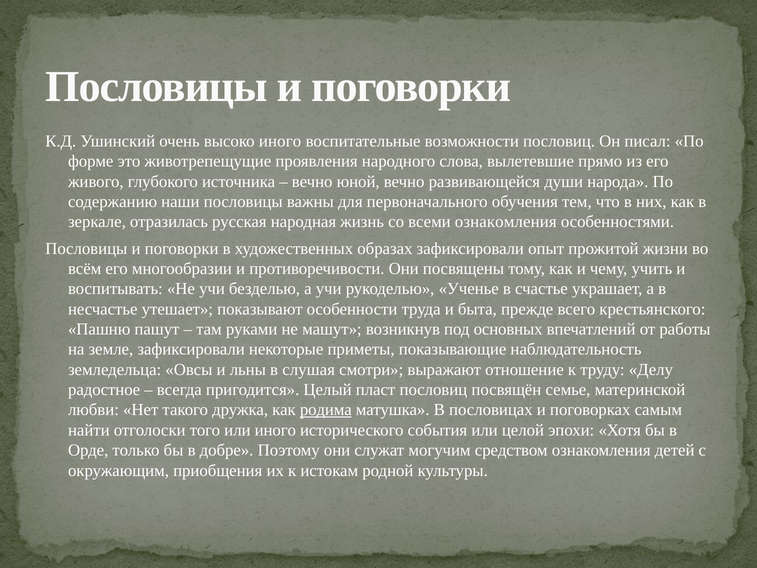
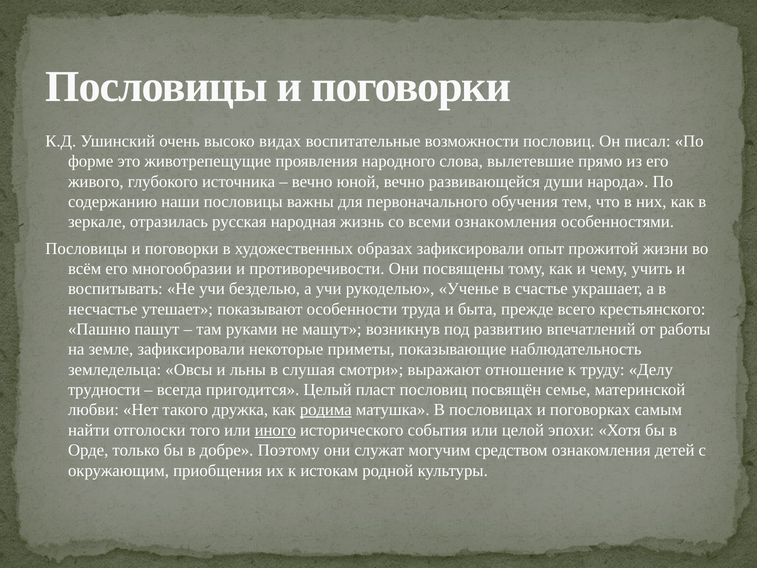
высоко иного: иного -> видах
основных: основных -> развитию
радостное: радостное -> трудности
иного at (275, 430) underline: none -> present
